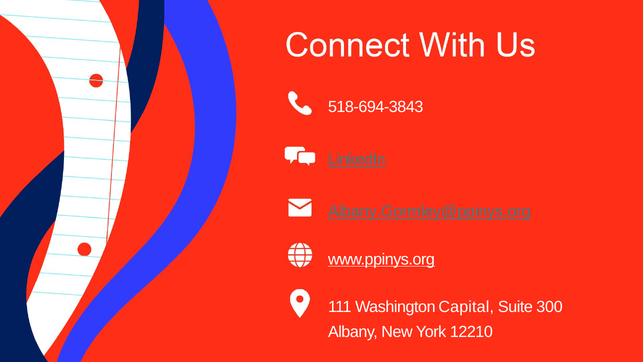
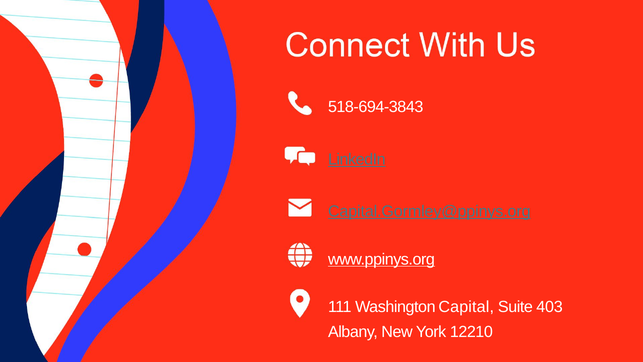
Albany.Gormley@ppinys.org: Albany.Gormley@ppinys.org -> Capital.Gormley@ppinys.org
300: 300 -> 403
